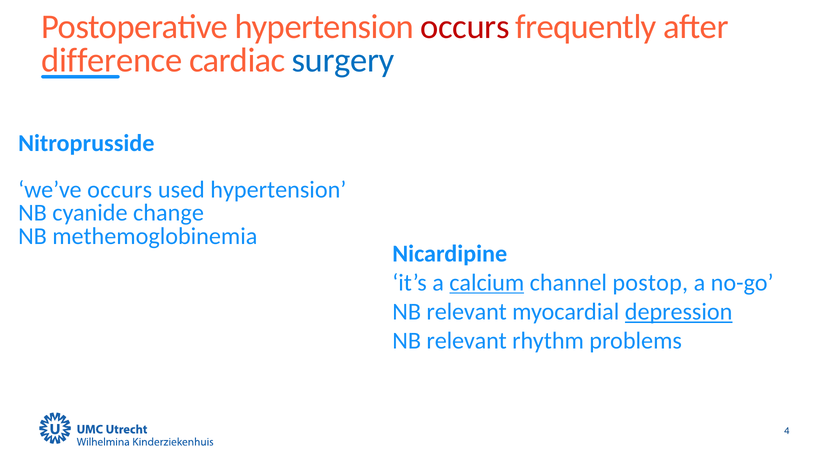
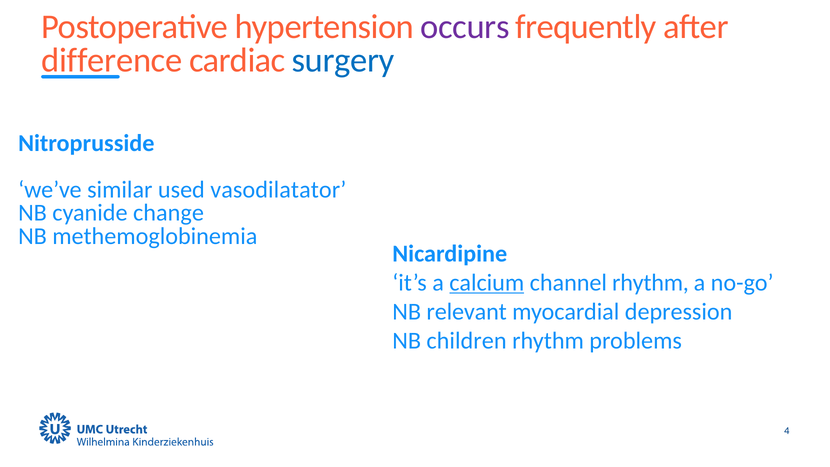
occurs at (465, 27) colour: red -> purple
we’ve occurs: occurs -> similar
used hypertension: hypertension -> vasodilatator
channel postop: postop -> rhythm
depression underline: present -> none
relevant at (467, 341): relevant -> children
